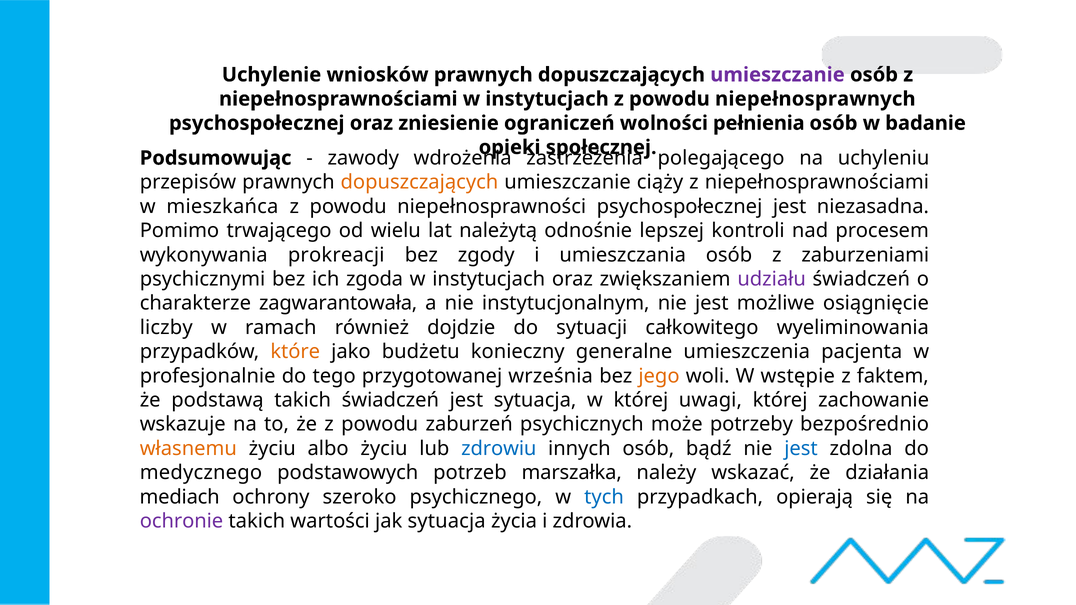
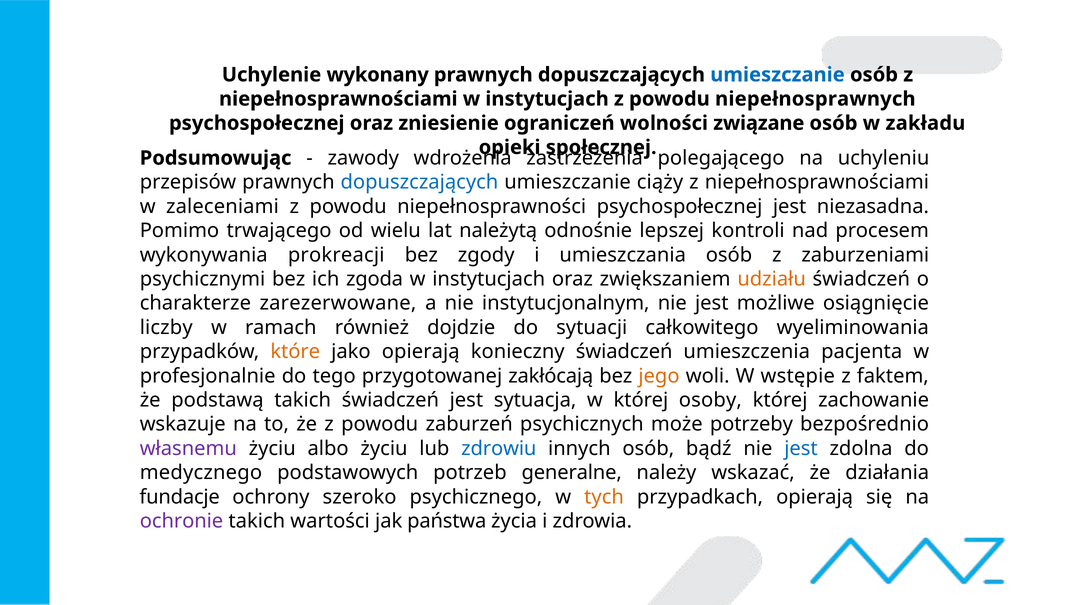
wniosków: wniosków -> wykonany
umieszczanie at (777, 75) colour: purple -> blue
pełnienia: pełnienia -> związane
badanie: badanie -> zakładu
dopuszczających at (419, 182) colour: orange -> blue
mieszkańca: mieszkańca -> zaleceniami
udziału colour: purple -> orange
zagwarantowała: zagwarantowała -> zarezerwowane
jako budżetu: budżetu -> opierają
konieczny generalne: generalne -> świadczeń
września: września -> zakłócają
uwagi: uwagi -> osoby
własnemu colour: orange -> purple
marszałka: marszałka -> generalne
mediach: mediach -> fundacje
tych colour: blue -> orange
jak sytuacja: sytuacja -> państwa
